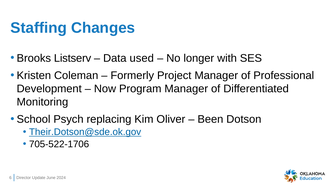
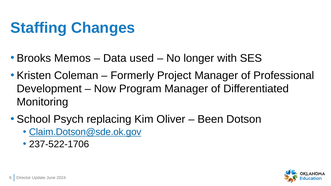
Listserv: Listserv -> Memos
Their.Dotson@sde.ok.gov: Their.Dotson@sde.ok.gov -> Claim.Dotson@sde.ok.gov
705-522-1706: 705-522-1706 -> 237-522-1706
